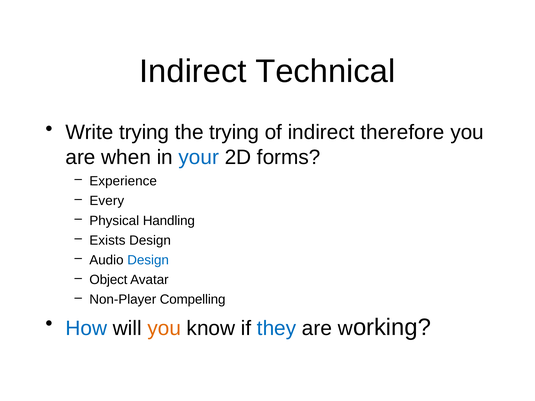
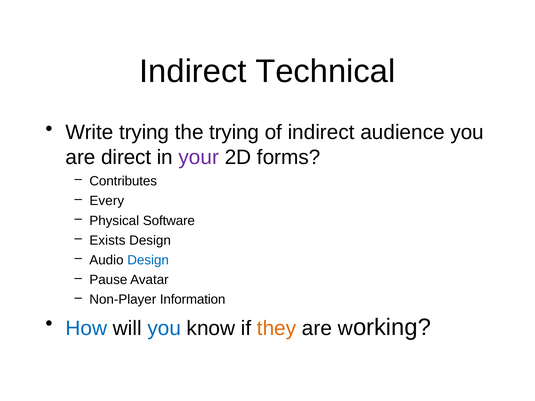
therefore: therefore -> audience
when: when -> direct
your colour: blue -> purple
Experience: Experience -> Contributes
Handling: Handling -> Software
Object: Object -> Pause
Compelling: Compelling -> Information
you at (164, 329) colour: orange -> blue
they colour: blue -> orange
